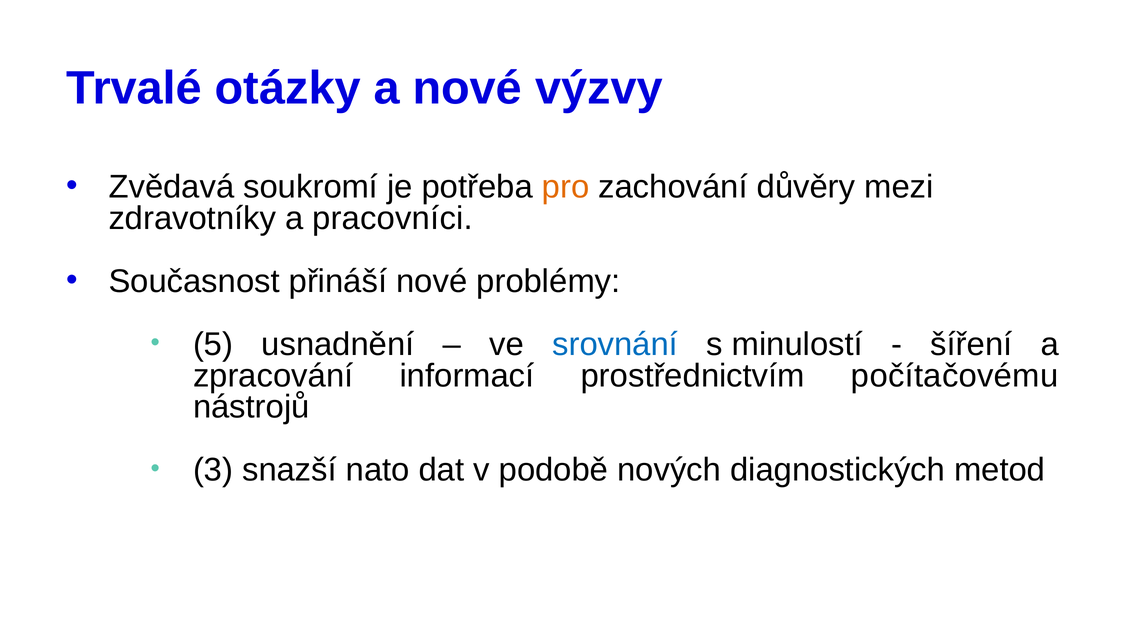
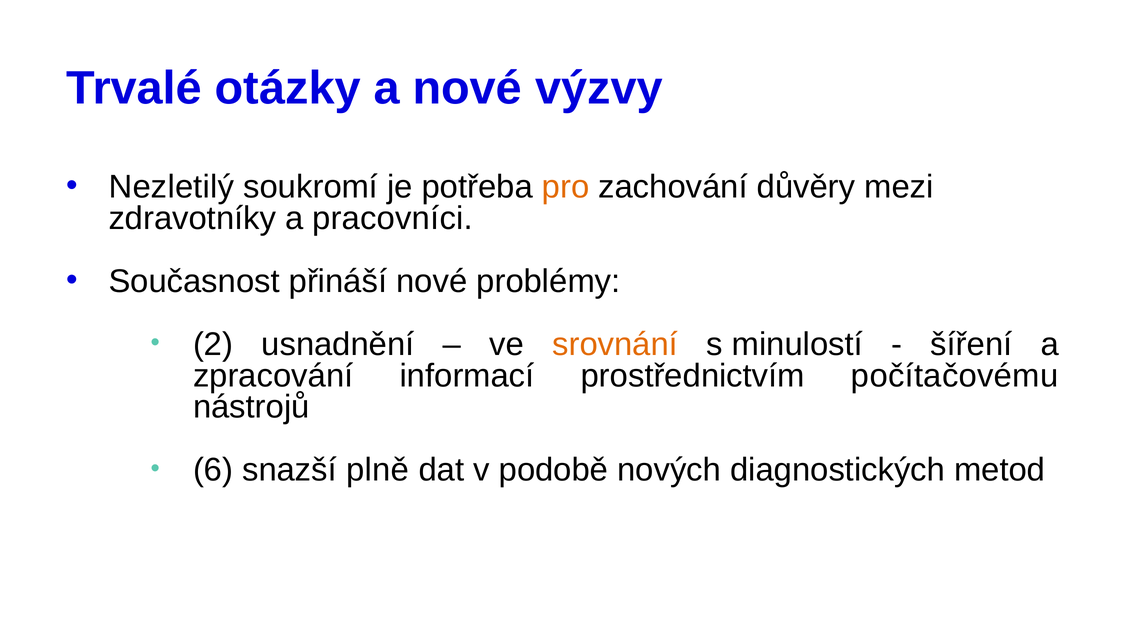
Zvědavá: Zvědavá -> Nezletilý
5: 5 -> 2
srovnání colour: blue -> orange
3: 3 -> 6
nato: nato -> plně
